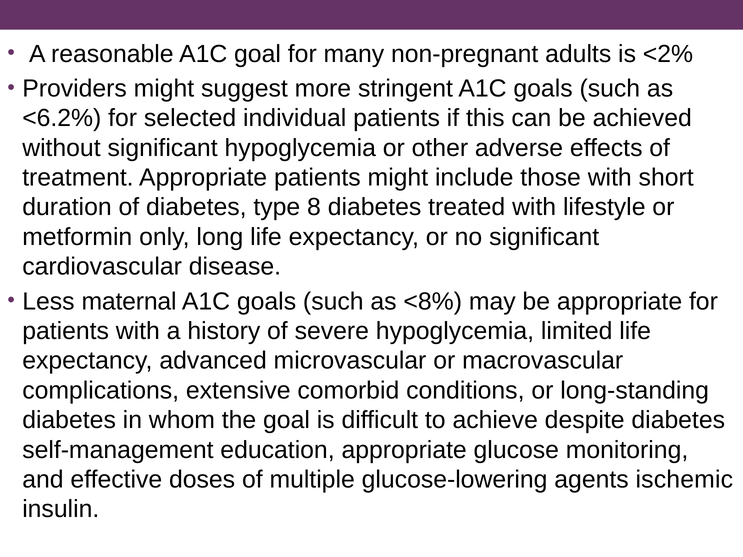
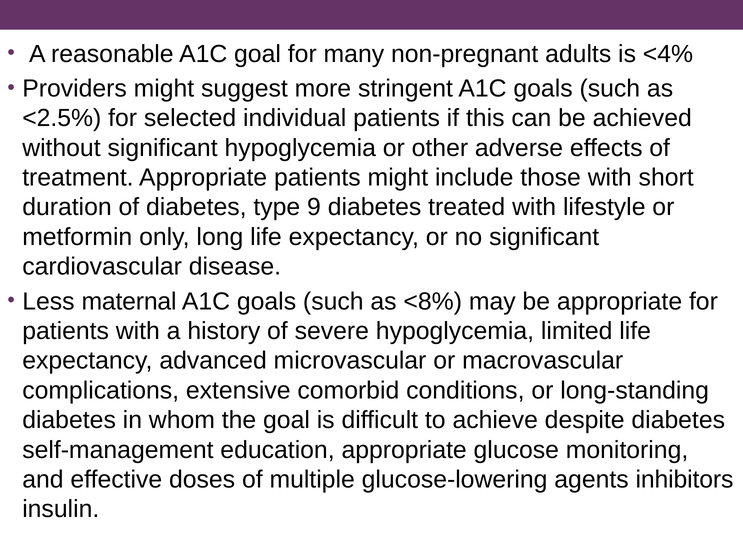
<2%: <2% -> <4%
<6.2%: <6.2% -> <2.5%
8: 8 -> 9
ischemic: ischemic -> inhibitors
